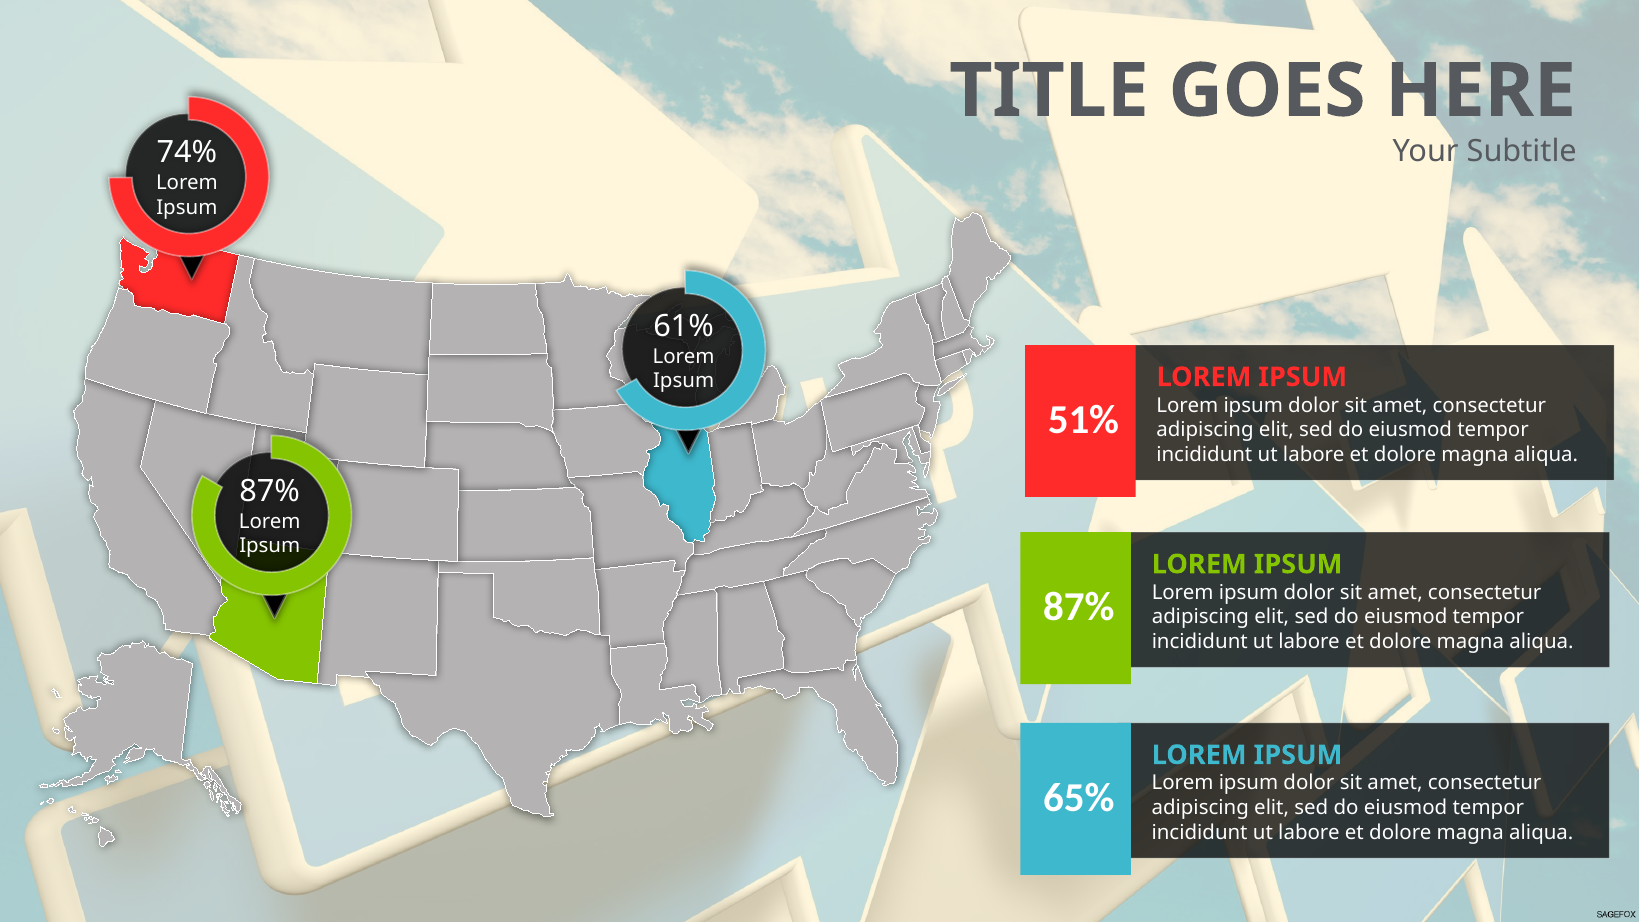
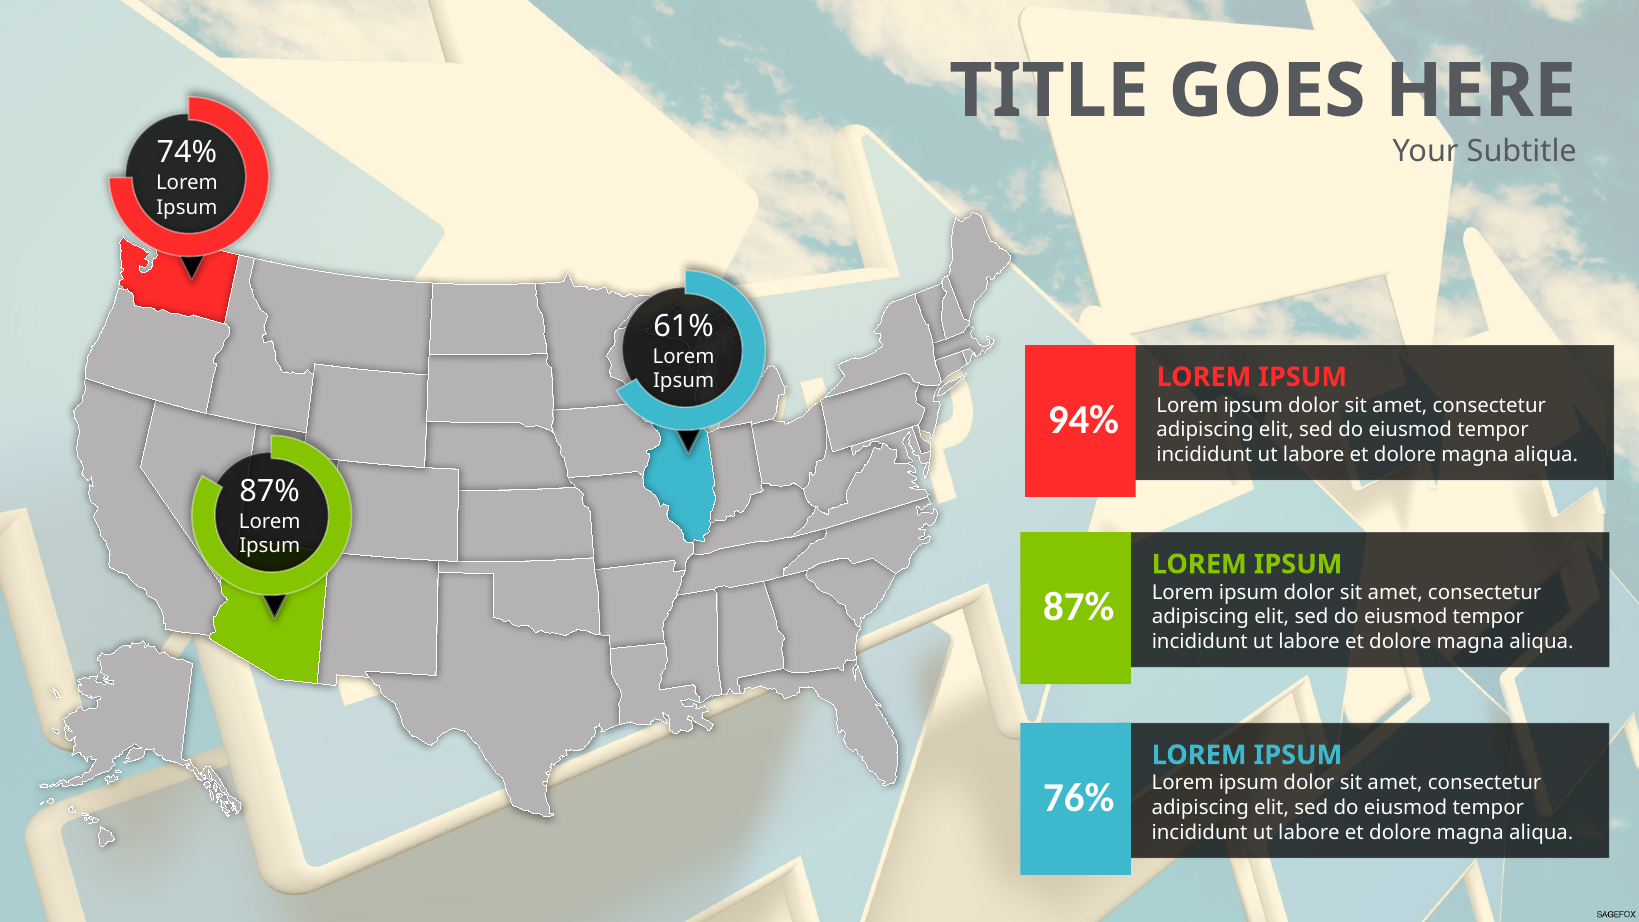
51%: 51% -> 94%
65%: 65% -> 76%
